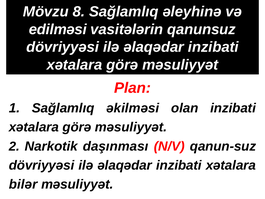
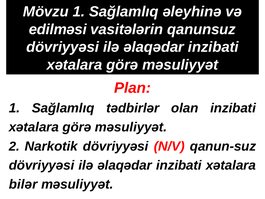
Mövzu 8: 8 -> 1
əkilməsi: əkilməsi -> tədbirlər
Narkotik daşınması: daşınması -> dövriyyəsi
